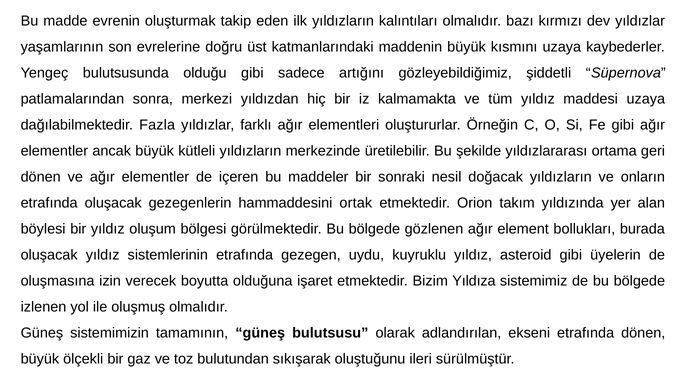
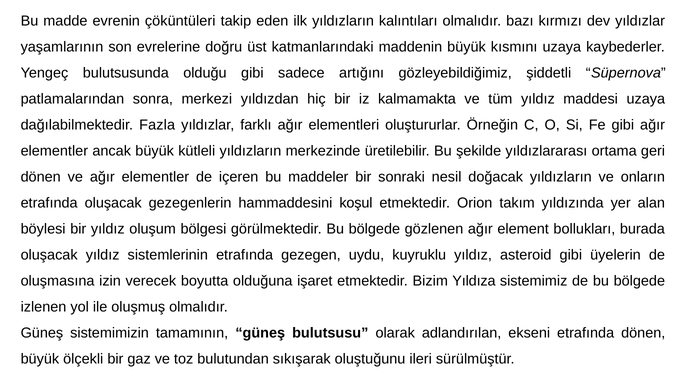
oluşturmak: oluşturmak -> çöküntüleri
ortak: ortak -> koşul
